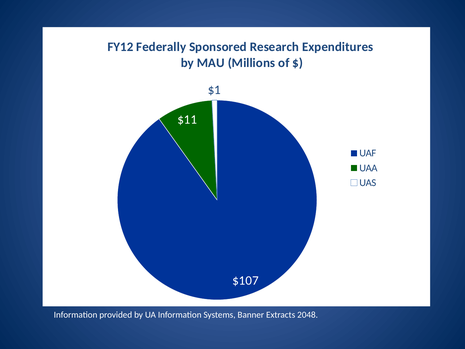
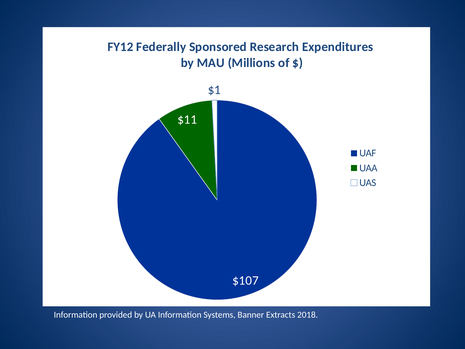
2048: 2048 -> 2018
